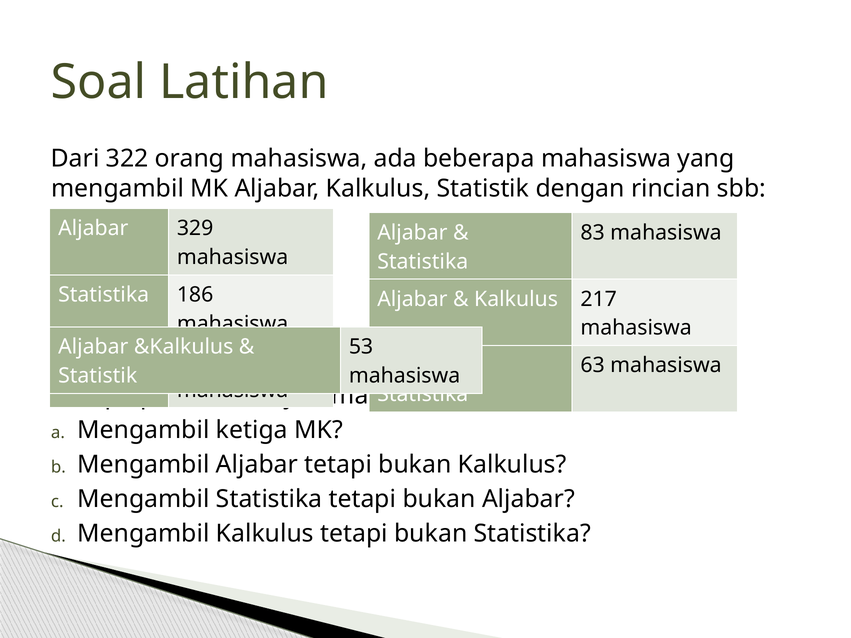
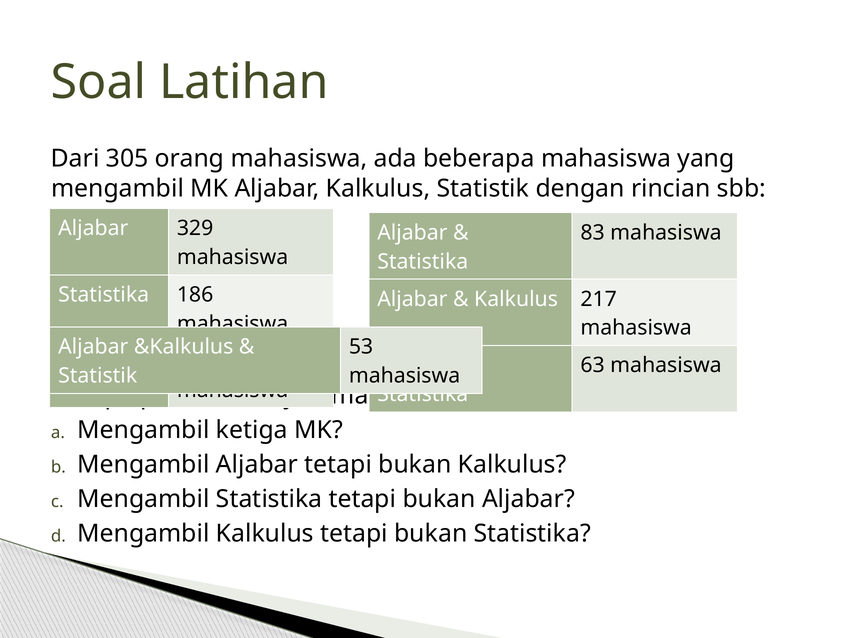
322: 322 -> 305
